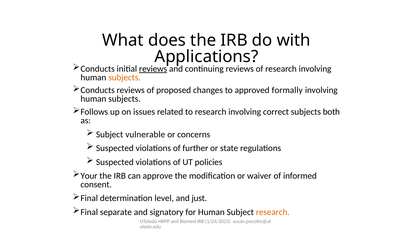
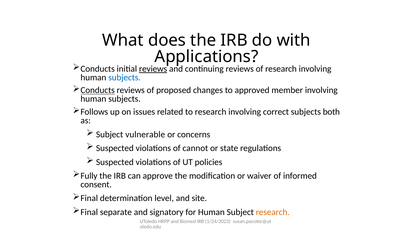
subjects at (125, 77) colour: orange -> blue
Conducts at (98, 90) underline: none -> present
formally: formally -> member
further: further -> cannot
Your: Your -> Fully
just: just -> site
